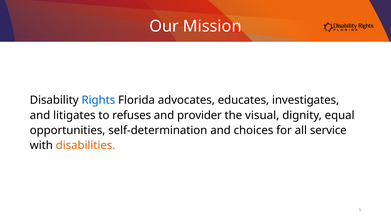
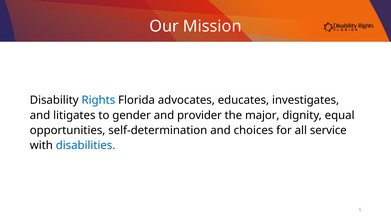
refuses: refuses -> gender
visual: visual -> major
disabilities colour: orange -> blue
